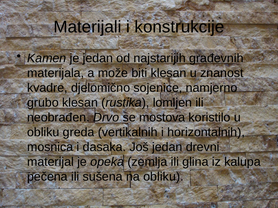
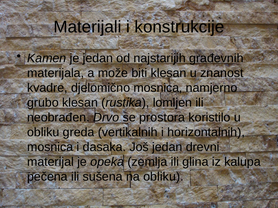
djelomično sojenice: sojenice -> mosnica
mostova: mostova -> prostora
